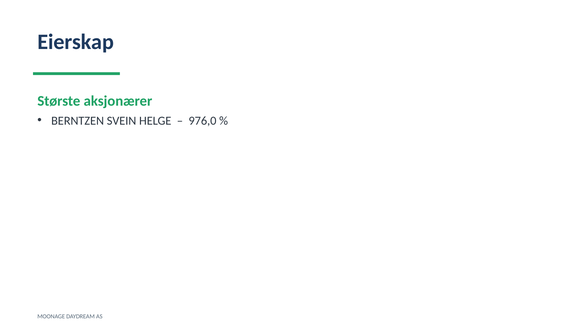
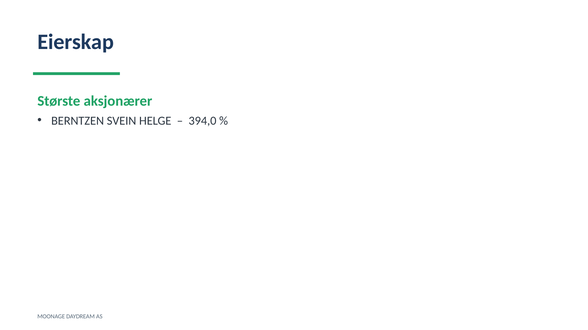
976,0: 976,0 -> 394,0
